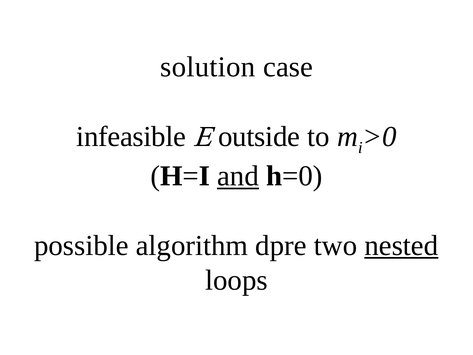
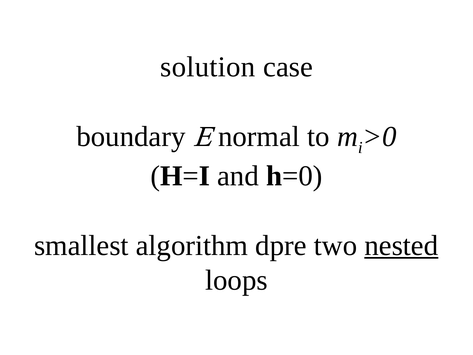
infeasible: infeasible -> boundary
outside: outside -> normal
and underline: present -> none
possible: possible -> smallest
